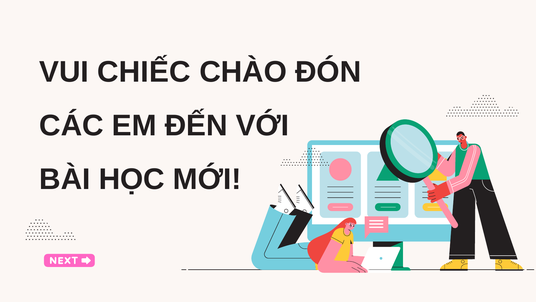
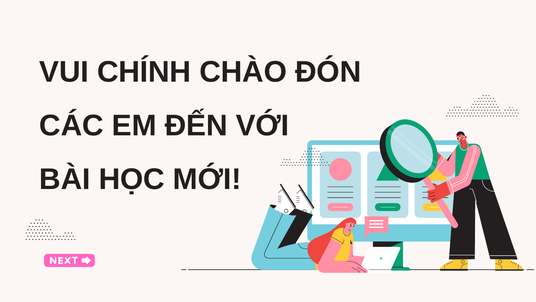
CHIẾC: CHIẾC -> CHÍNH
